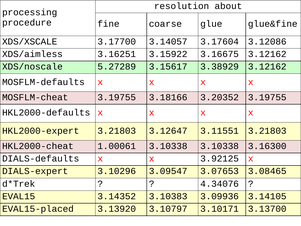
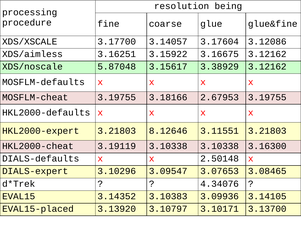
about: about -> being
5.27289: 5.27289 -> 5.87048
3.20352: 3.20352 -> 2.67953
3.12647: 3.12647 -> 8.12646
1.00061: 1.00061 -> 3.19119
3.92125: 3.92125 -> 2.50148
